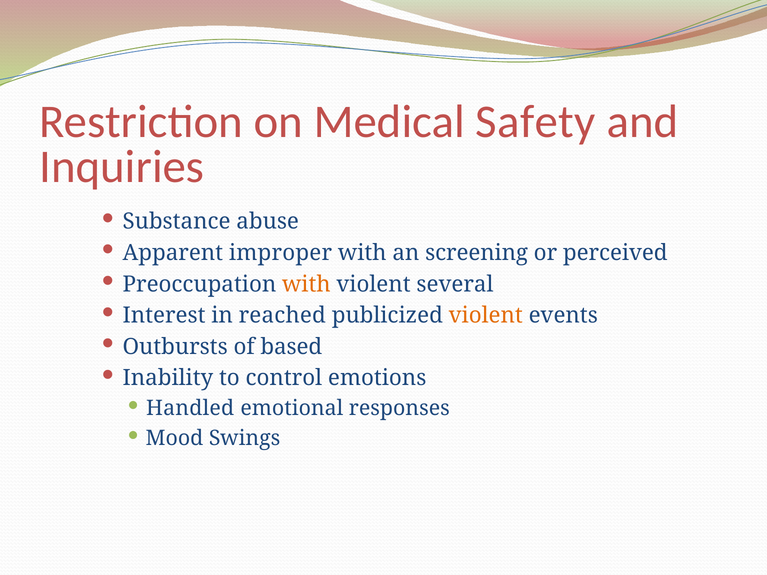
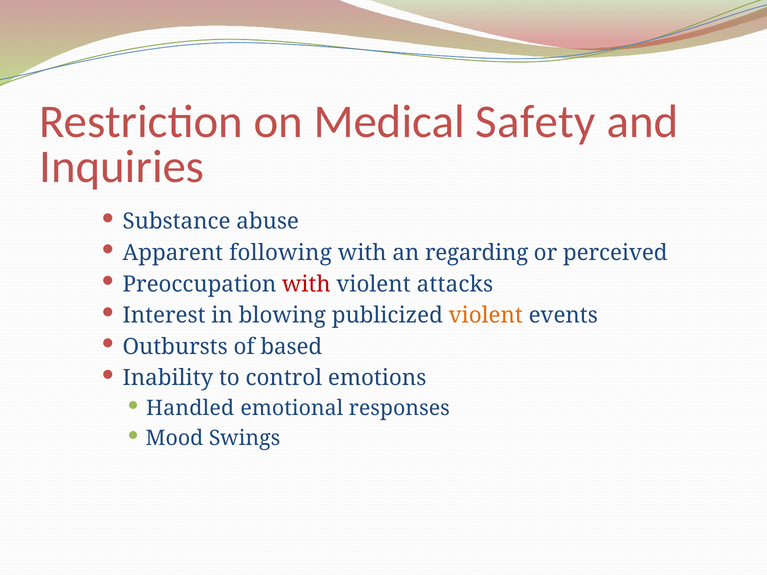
improper: improper -> following
screening: screening -> regarding
with at (306, 284) colour: orange -> red
several: several -> attacks
reached: reached -> blowing
